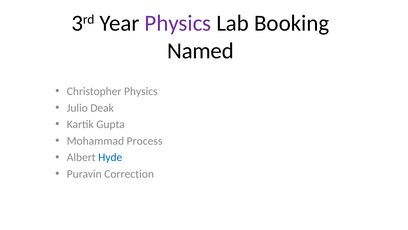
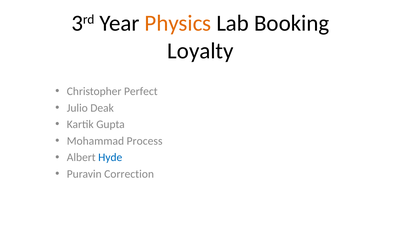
Physics at (178, 23) colour: purple -> orange
Named: Named -> Loyalty
Christopher Physics: Physics -> Perfect
